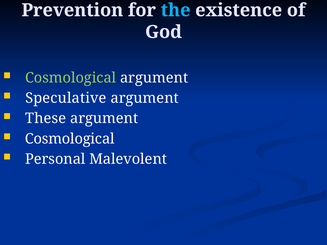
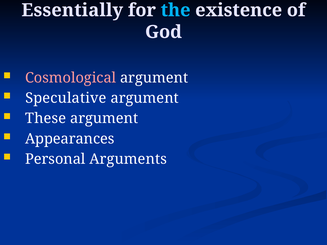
Prevention: Prevention -> Essentially
Cosmological at (71, 78) colour: light green -> pink
Cosmological at (70, 139): Cosmological -> Appearances
Malevolent: Malevolent -> Arguments
